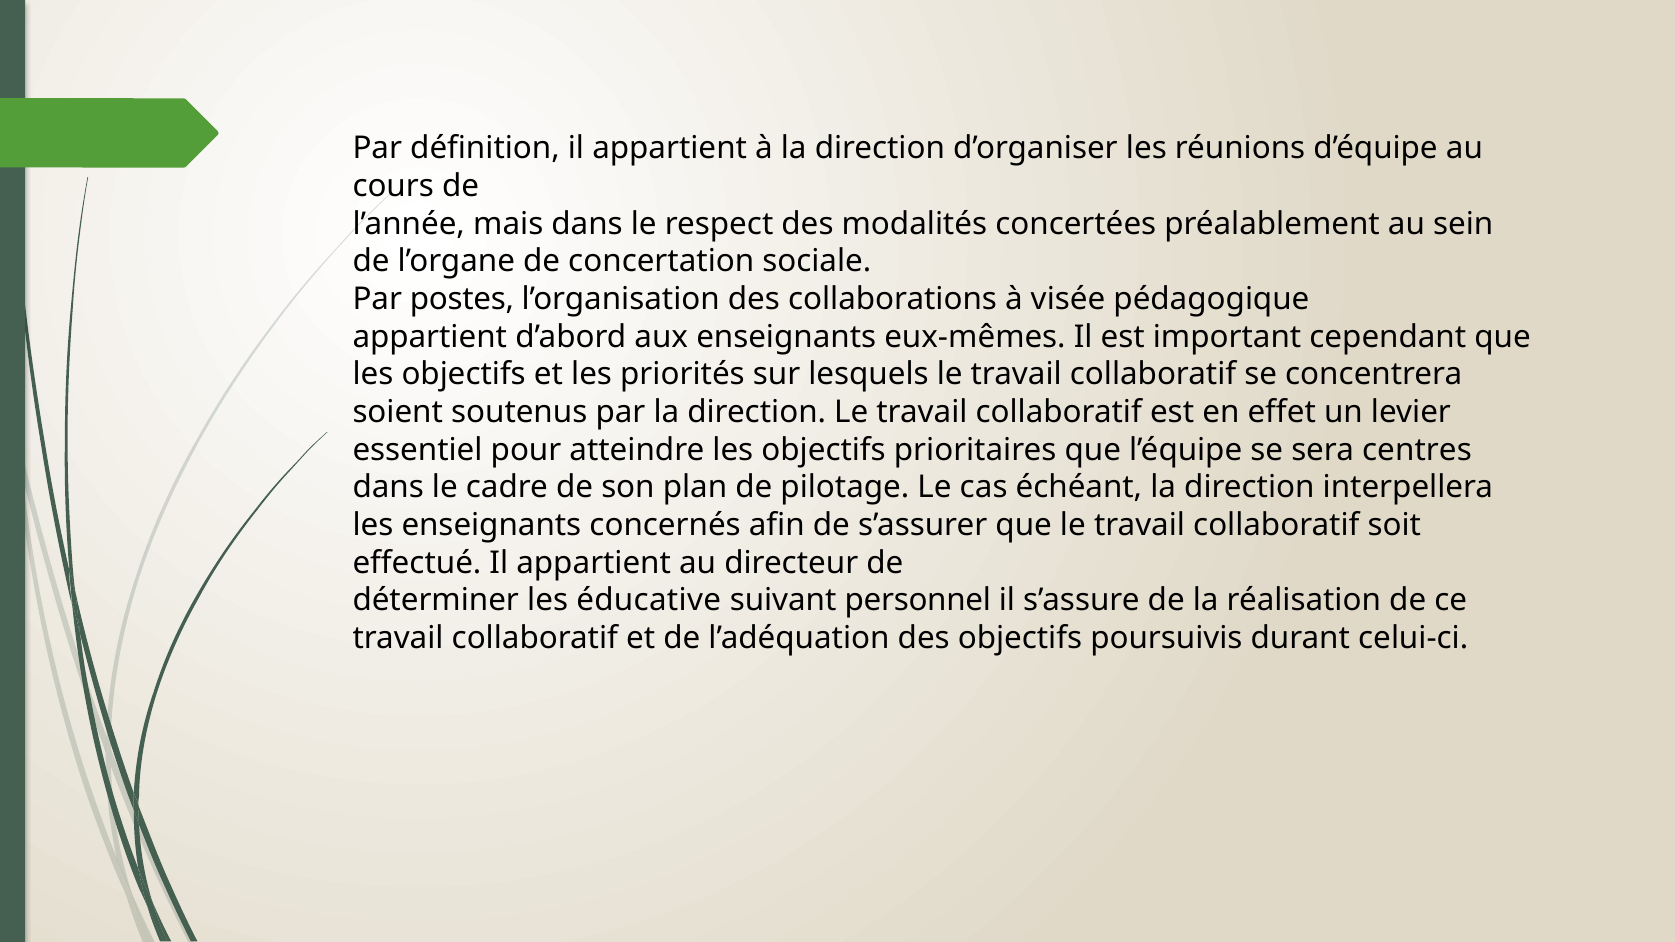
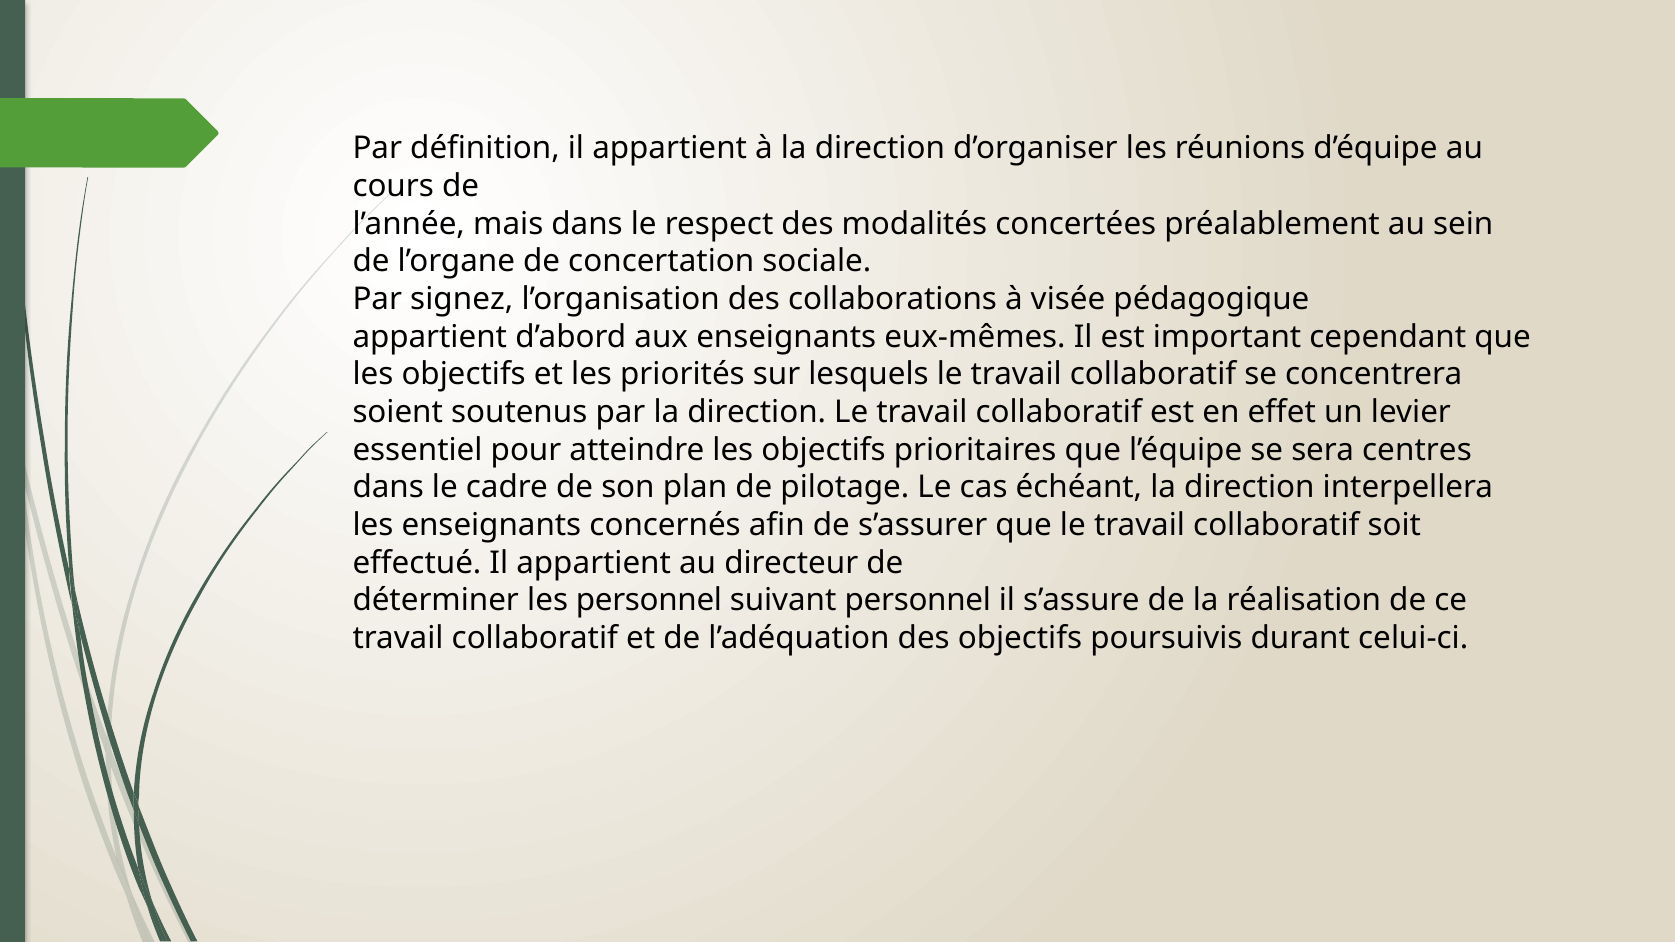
postes: postes -> signez
les éducative: éducative -> personnel
